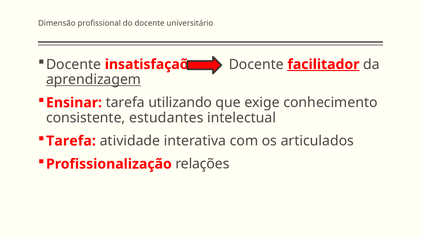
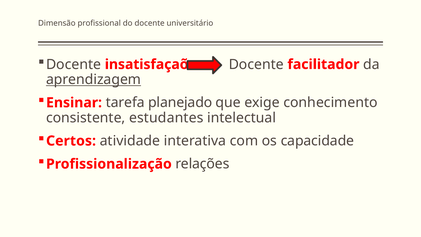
facilitador underline: present -> none
utilizando: utilizando -> planejado
Tarefa at (71, 141): Tarefa -> Certos
articulados: articulados -> capacidade
